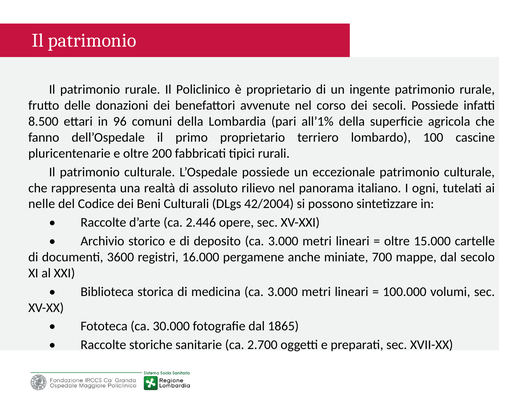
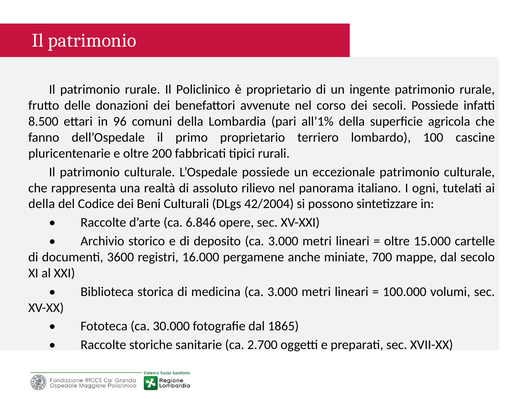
nelle at (42, 204): nelle -> della
2.446: 2.446 -> 6.846
